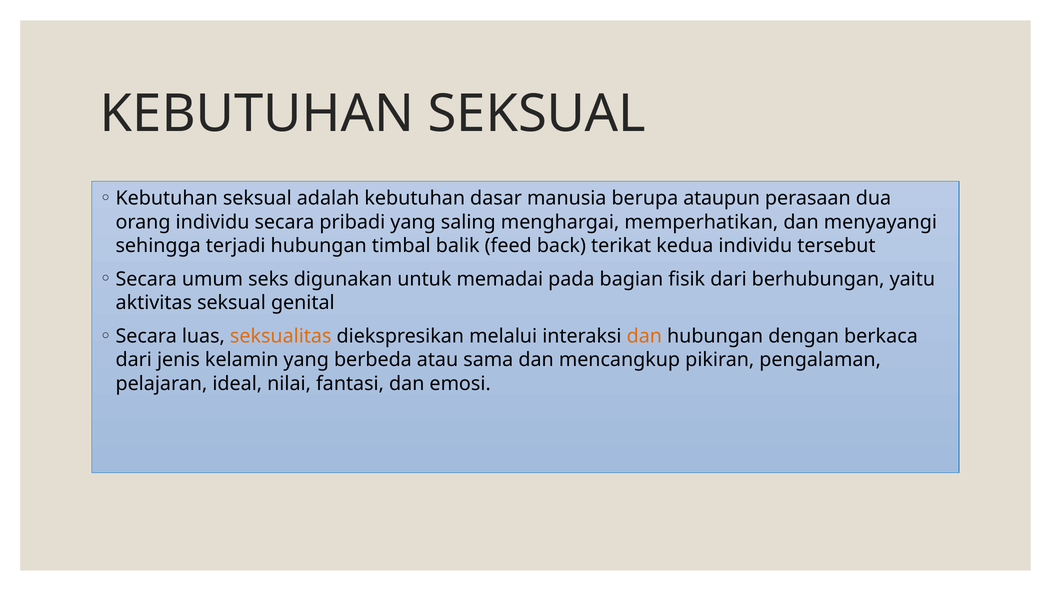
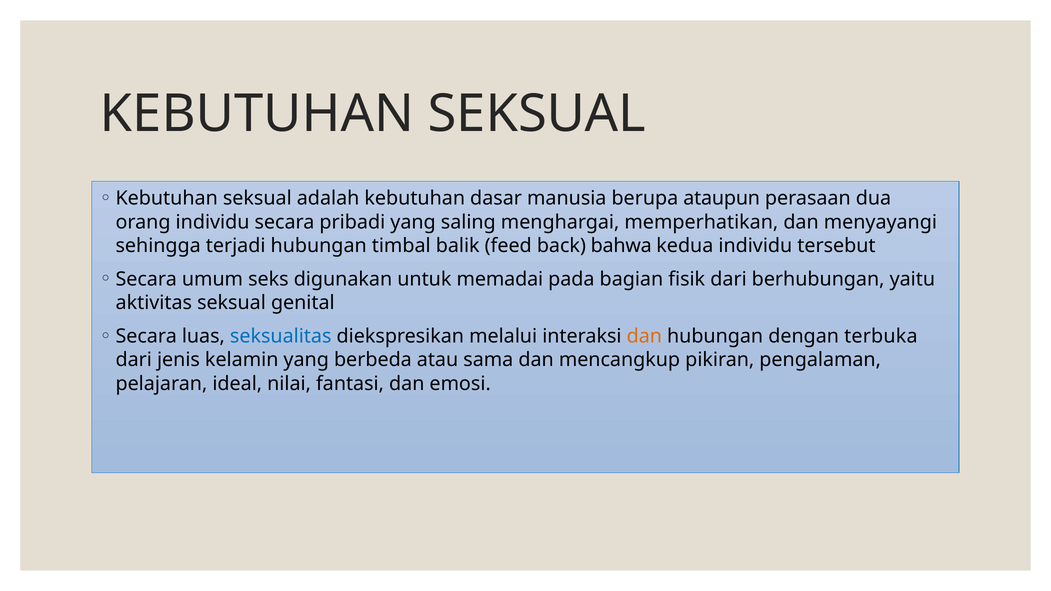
terikat: terikat -> bahwa
seksualitas colour: orange -> blue
berkaca: berkaca -> terbuka
